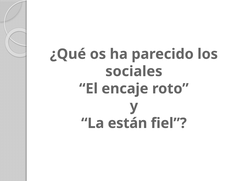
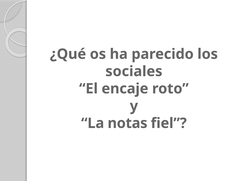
están: están -> notas
